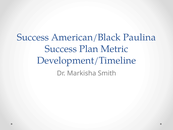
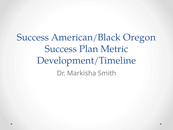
Paulina: Paulina -> Oregon
